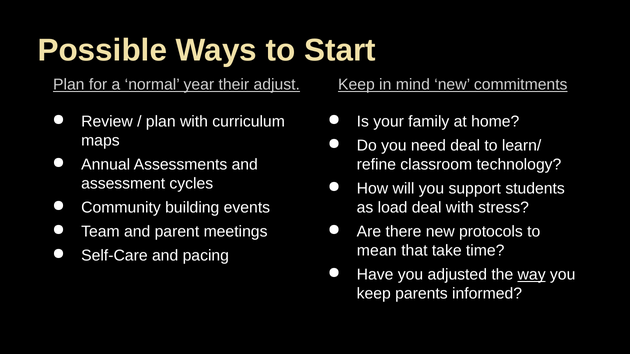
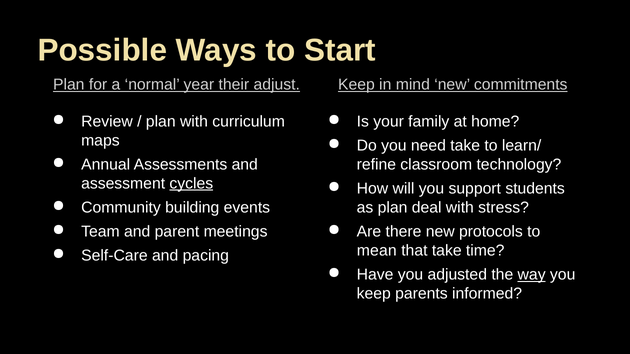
need deal: deal -> take
cycles underline: none -> present
as load: load -> plan
